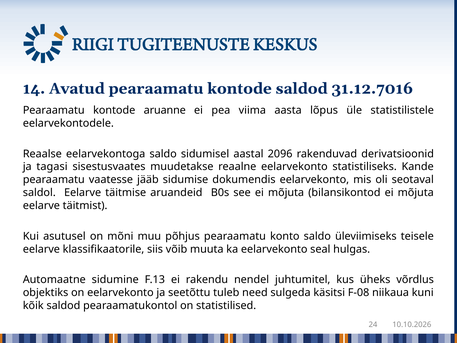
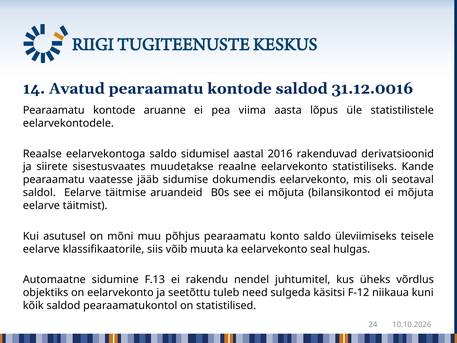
31.12.7016: 31.12.7016 -> 31.12.0016
2096: 2096 -> 2016
tagasi: tagasi -> siirete
F-08: F-08 -> F-12
